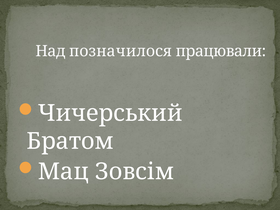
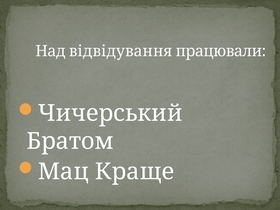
позначилося: позначилося -> відвідування
Зовсім: Зовсім -> Краще
